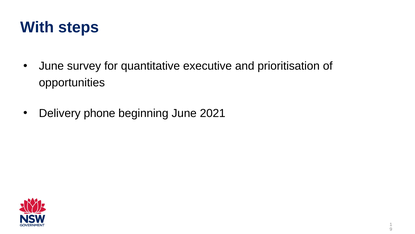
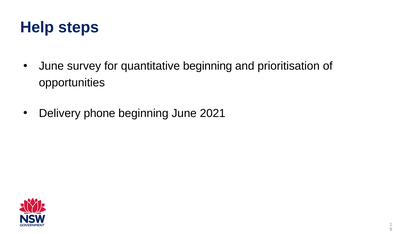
With: With -> Help
quantitative executive: executive -> beginning
